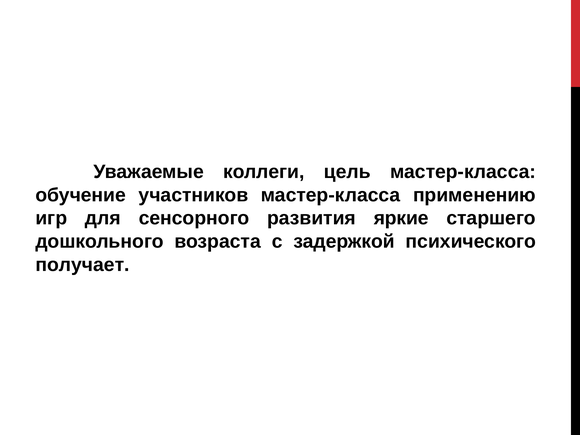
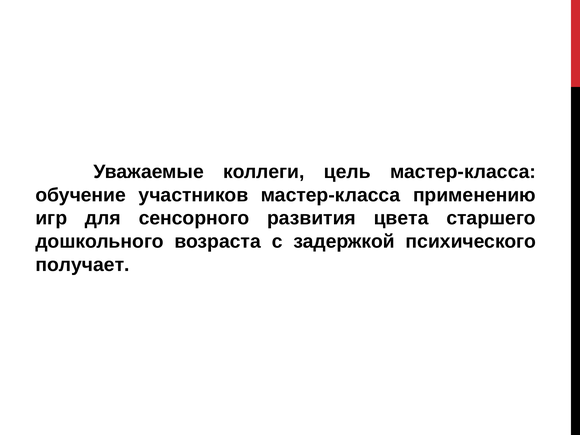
яркие: яркие -> цвета
